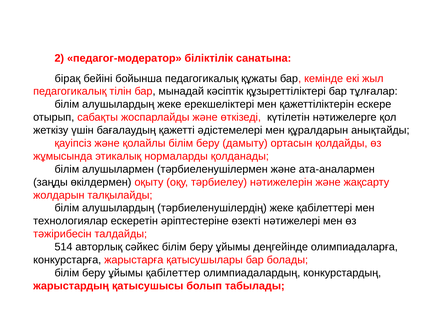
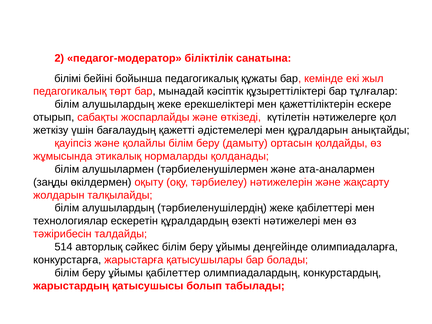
бірақ: бірақ -> білімі
тілін: тілін -> төрт
әріптестеріне: әріптестеріне -> құралдардың
